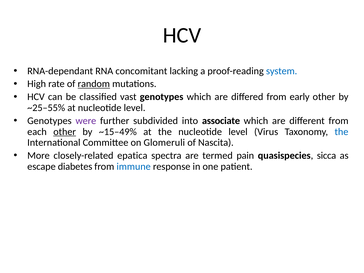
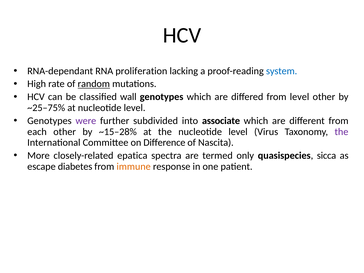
concomitant: concomitant -> proliferation
vast: vast -> wall
from early: early -> level
~25–55%: ~25–55% -> ~25–75%
other at (65, 132) underline: present -> none
~15–49%: ~15–49% -> ~15–28%
the at (341, 132) colour: blue -> purple
Glomeruli: Glomeruli -> Difference
pain: pain -> only
immune colour: blue -> orange
